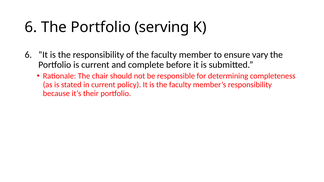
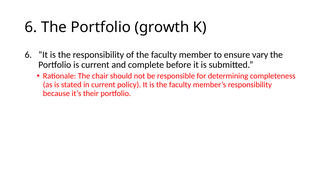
serving: serving -> growth
